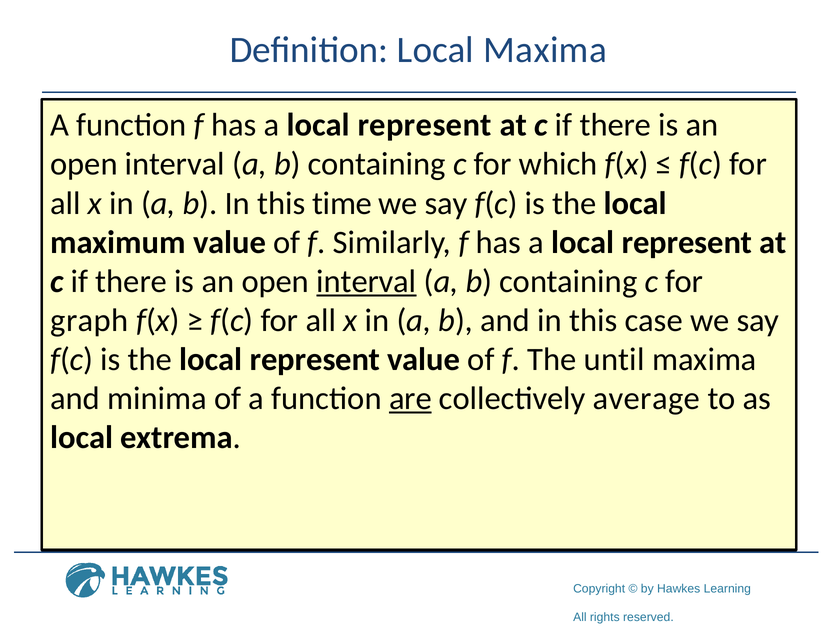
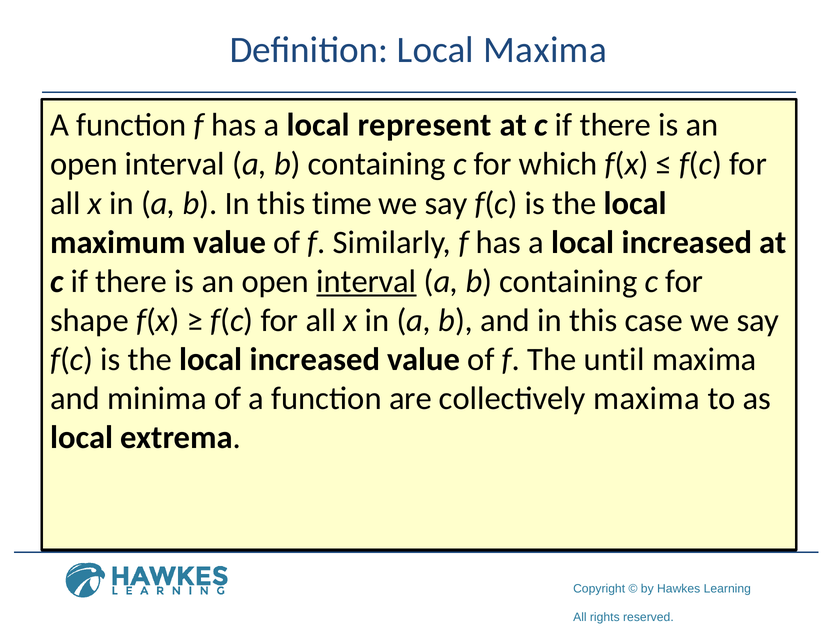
represent at (687, 242): represent -> increased
graph: graph -> shape
the local represent: represent -> increased
are underline: present -> none
collectively average: average -> maxima
